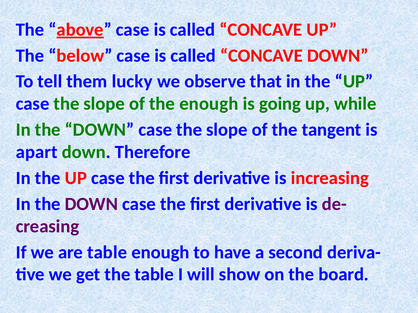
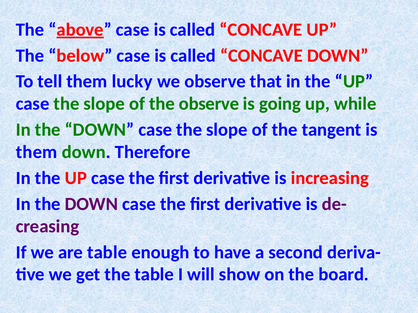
the enough: enough -> observe
apart at (37, 152): apart -> them
